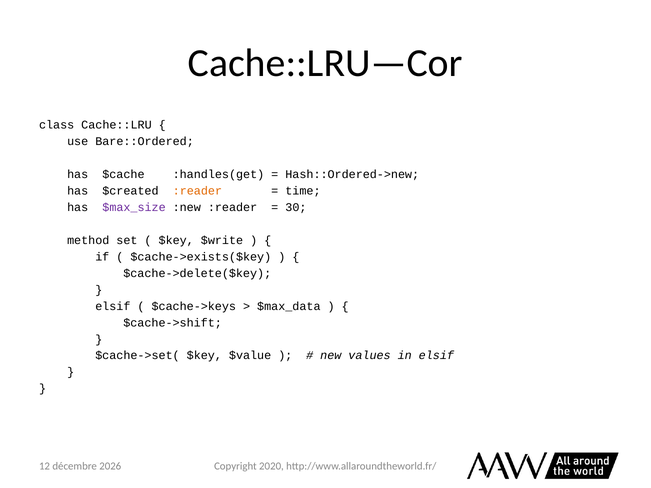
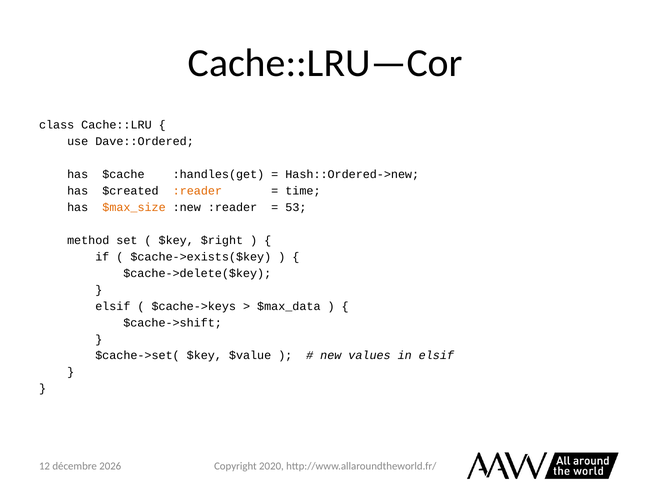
Bare::Ordered: Bare::Ordered -> Dave::Ordered
$max_size colour: purple -> orange
30: 30 -> 53
$write: $write -> $right
